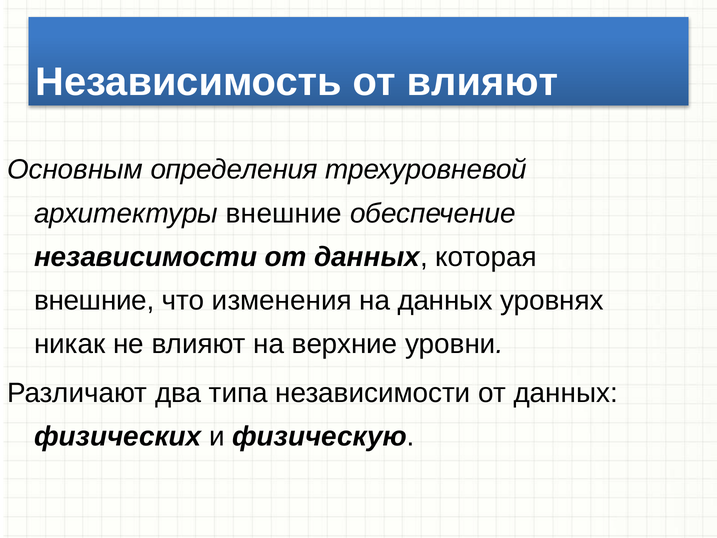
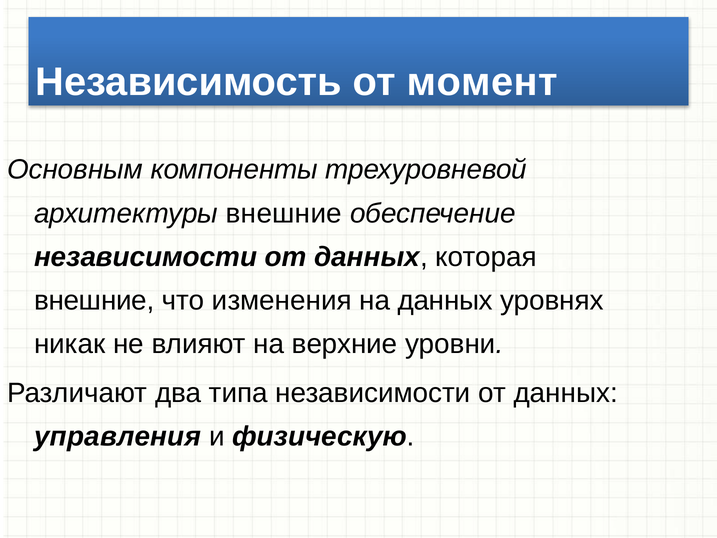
от влияют: влияют -> момент
определения: определения -> компоненты
физических: физических -> управления
